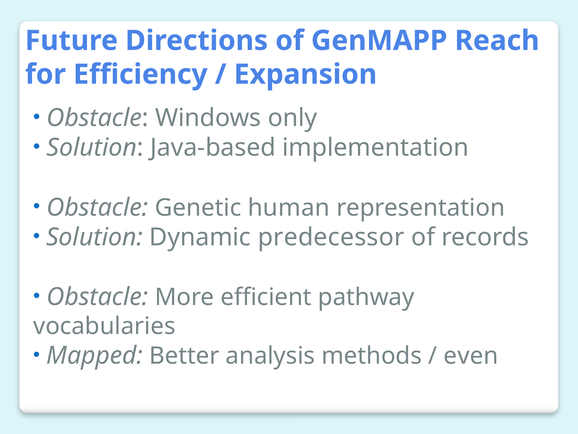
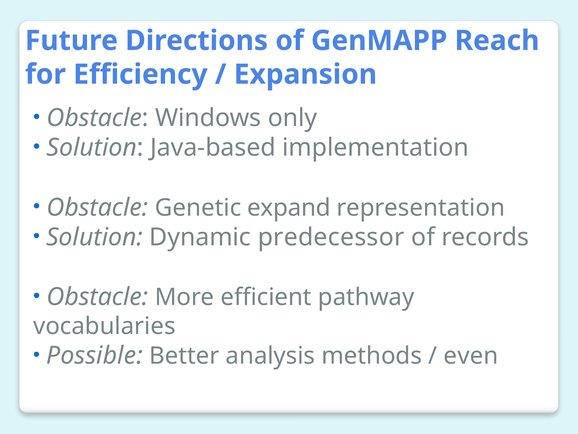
human: human -> expand
Mapped: Mapped -> Possible
